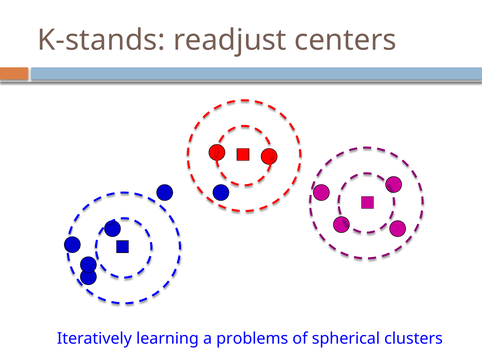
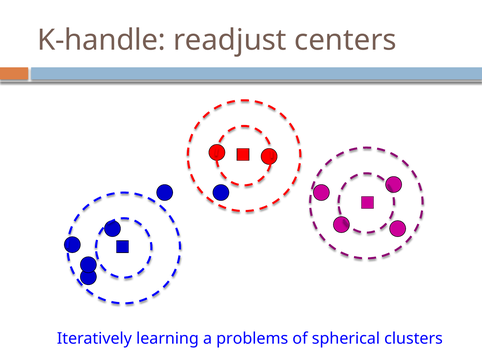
K-stands: K-stands -> K-handle
